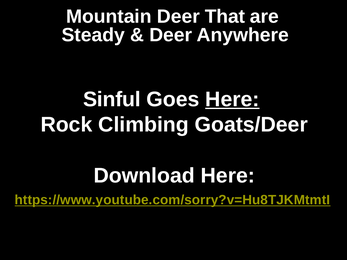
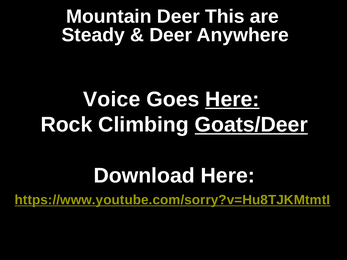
That: That -> This
Sinful: Sinful -> Voice
Goats/Deer underline: none -> present
